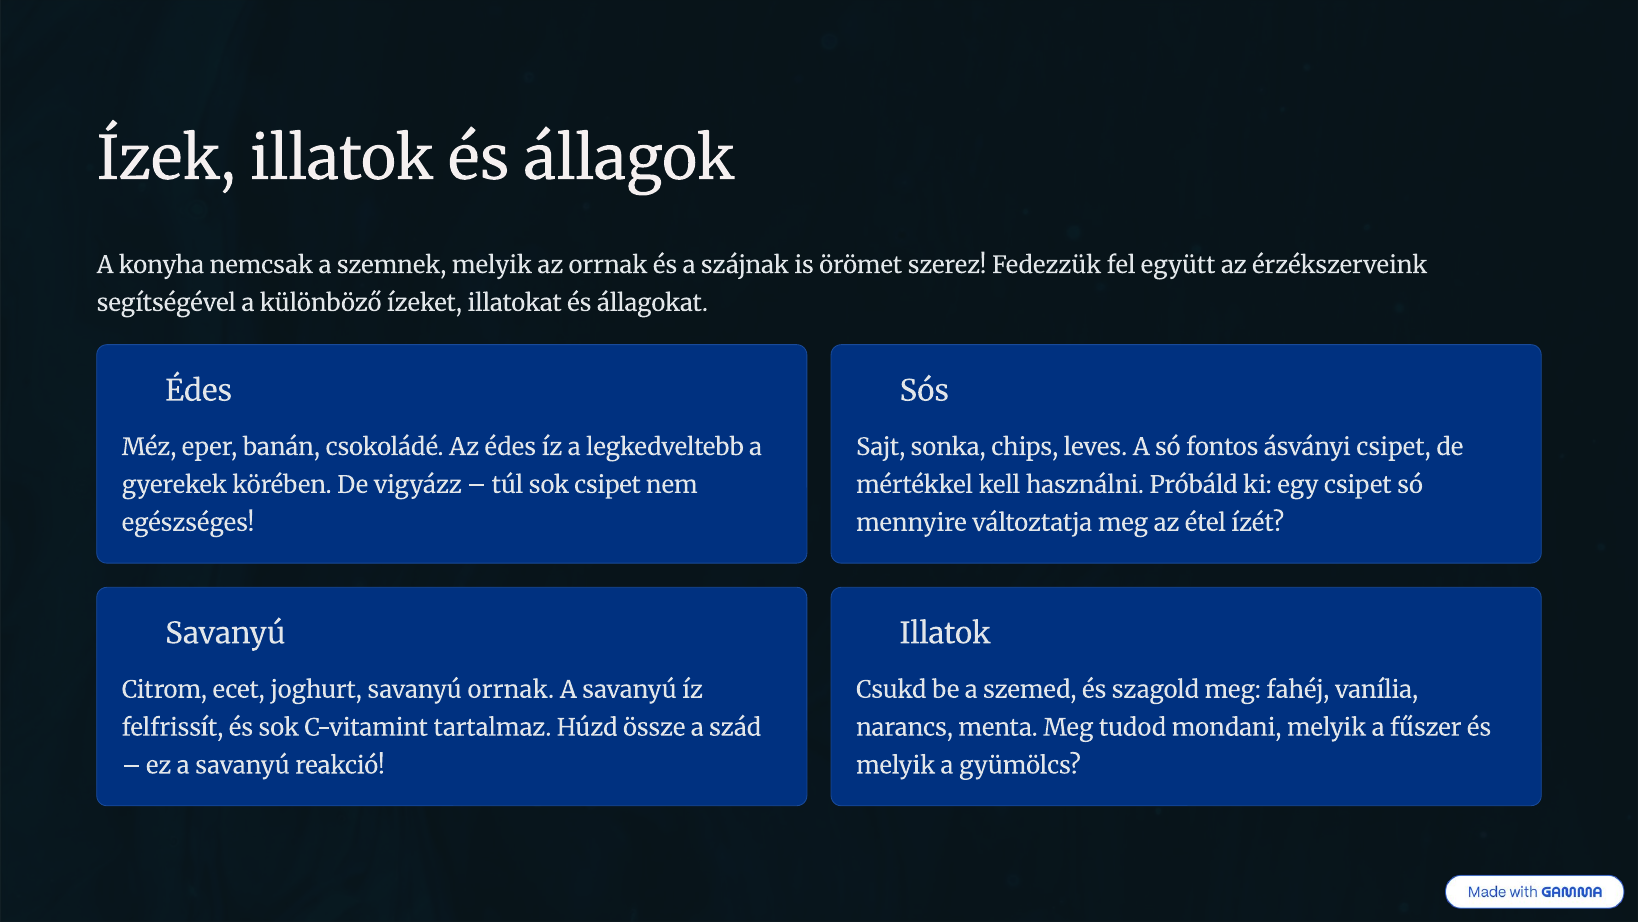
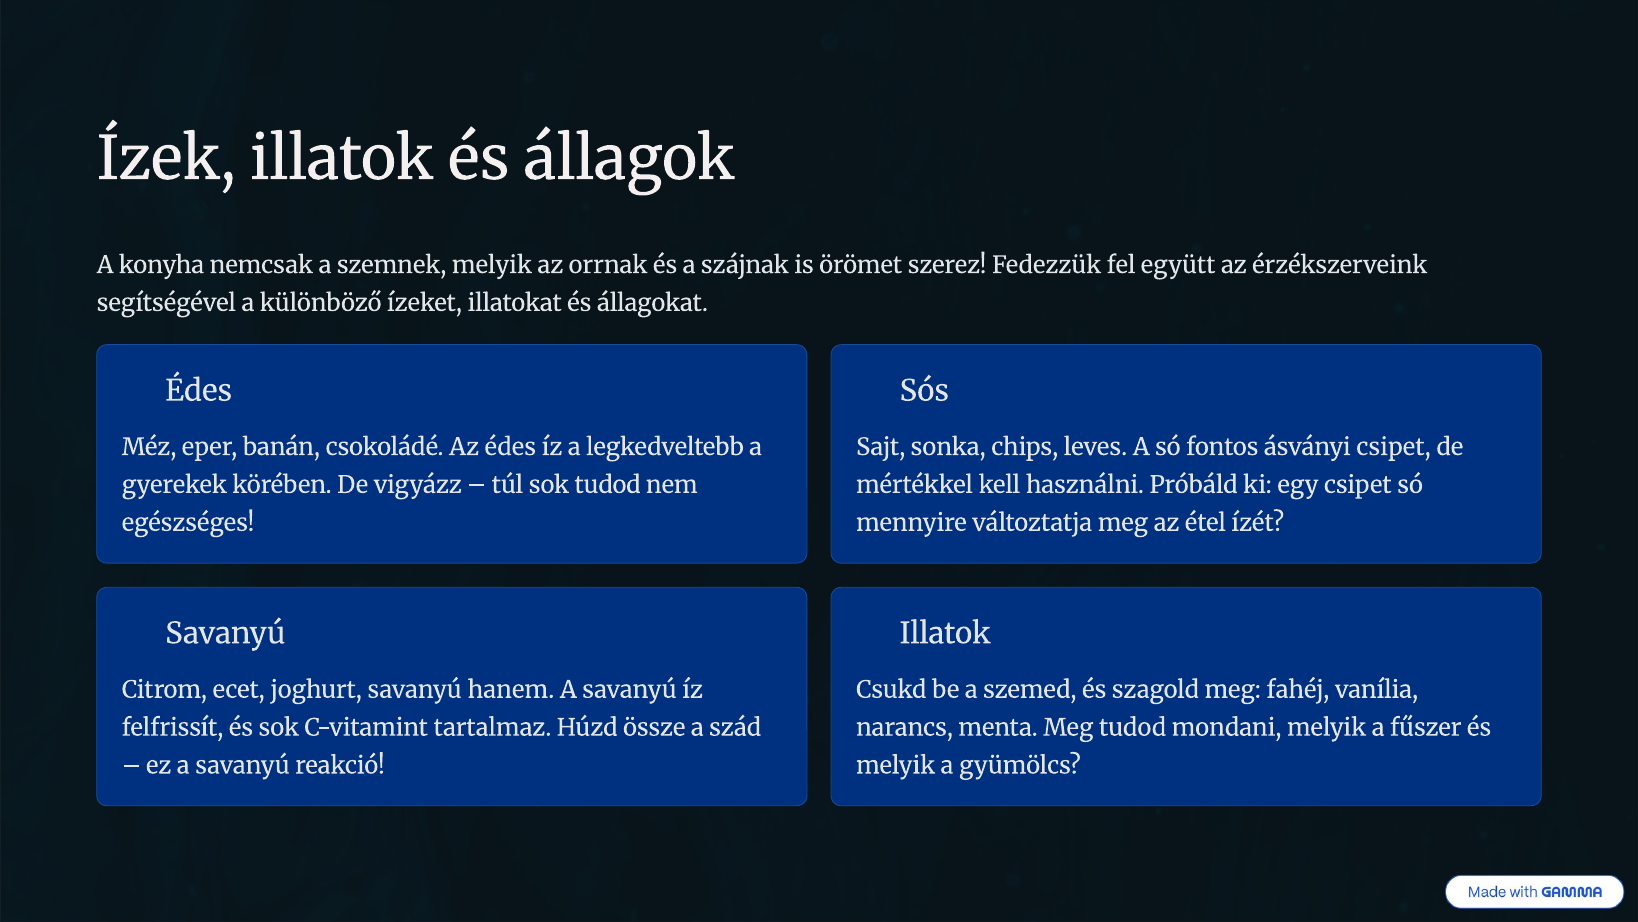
sok csipet: csipet -> tudod
savanyú orrnak: orrnak -> hanem
